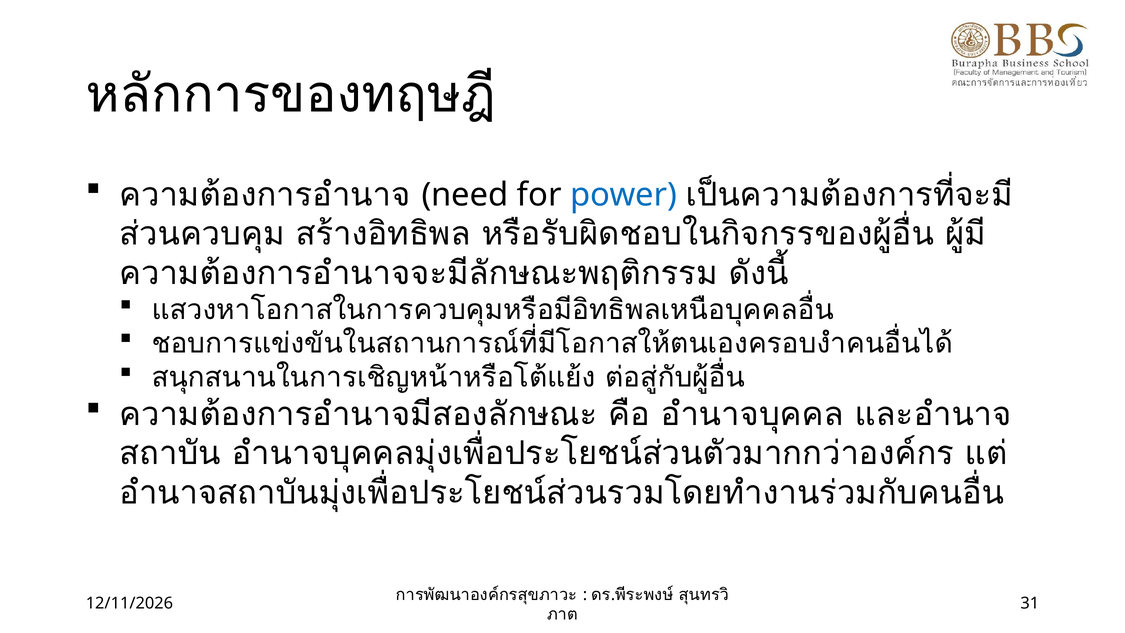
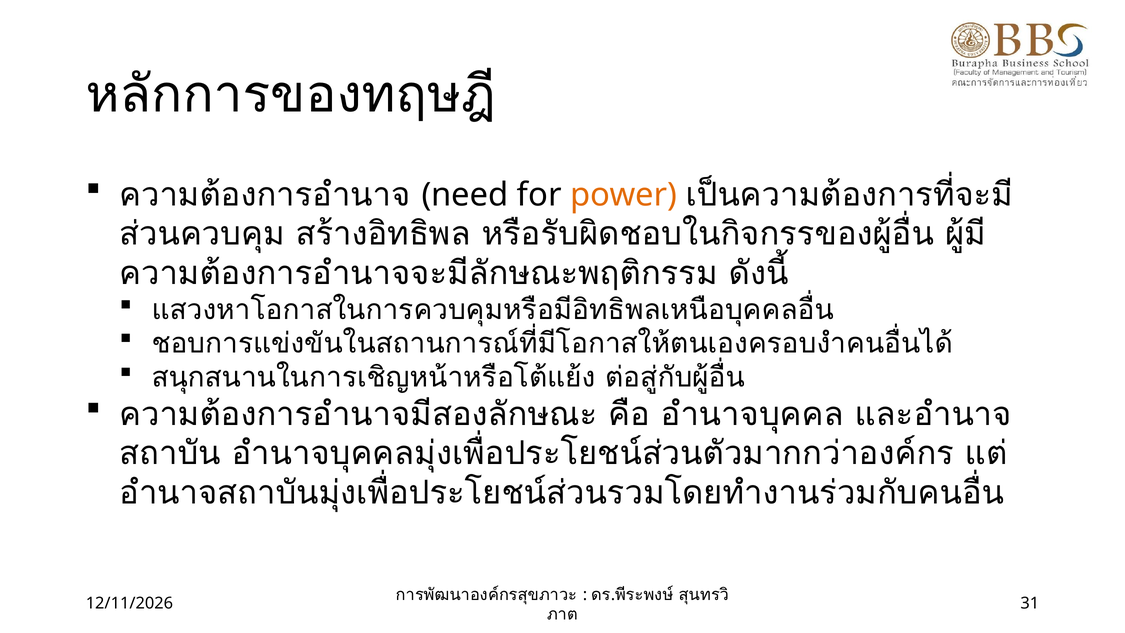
power colour: blue -> orange
